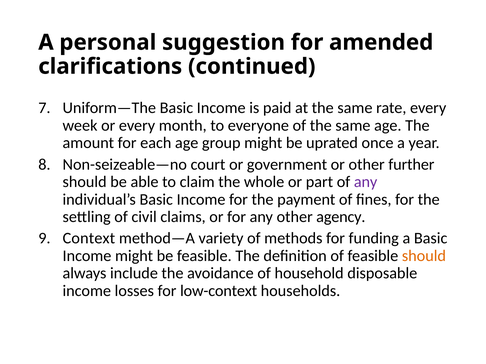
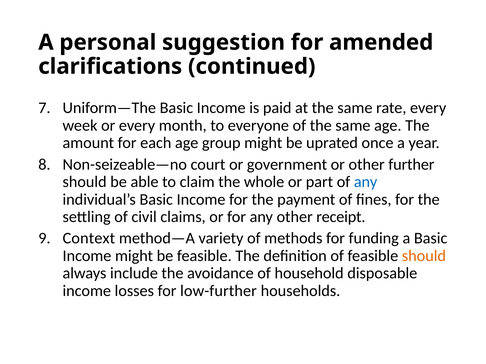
any at (366, 182) colour: purple -> blue
agency: agency -> receipt
low-context: low-context -> low-further
